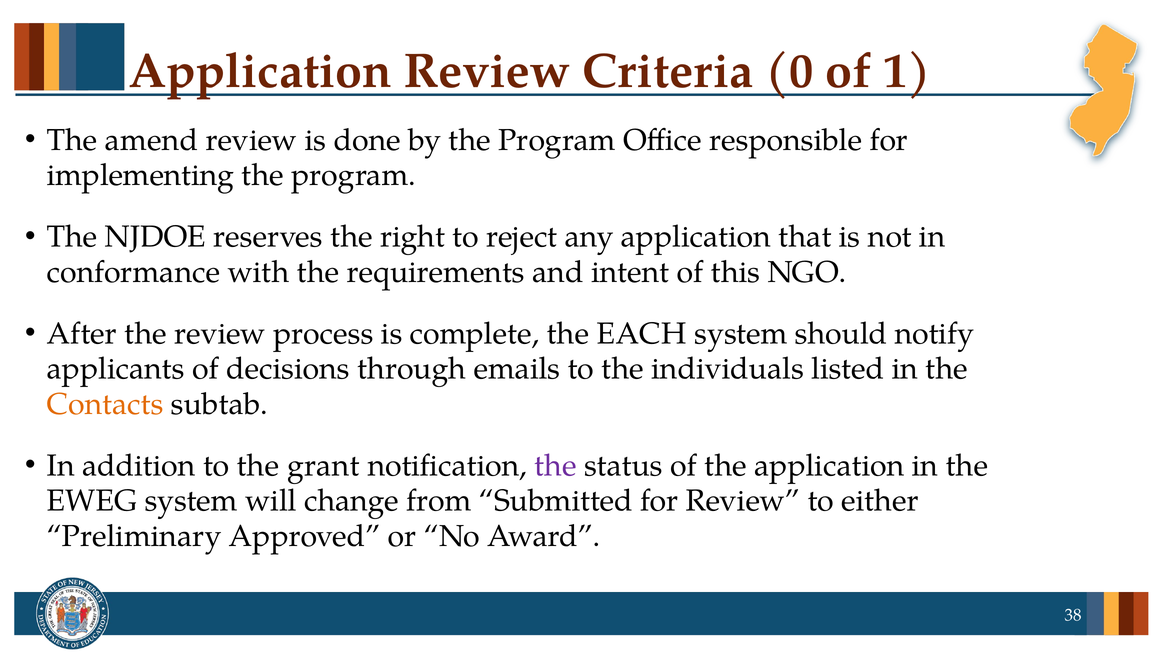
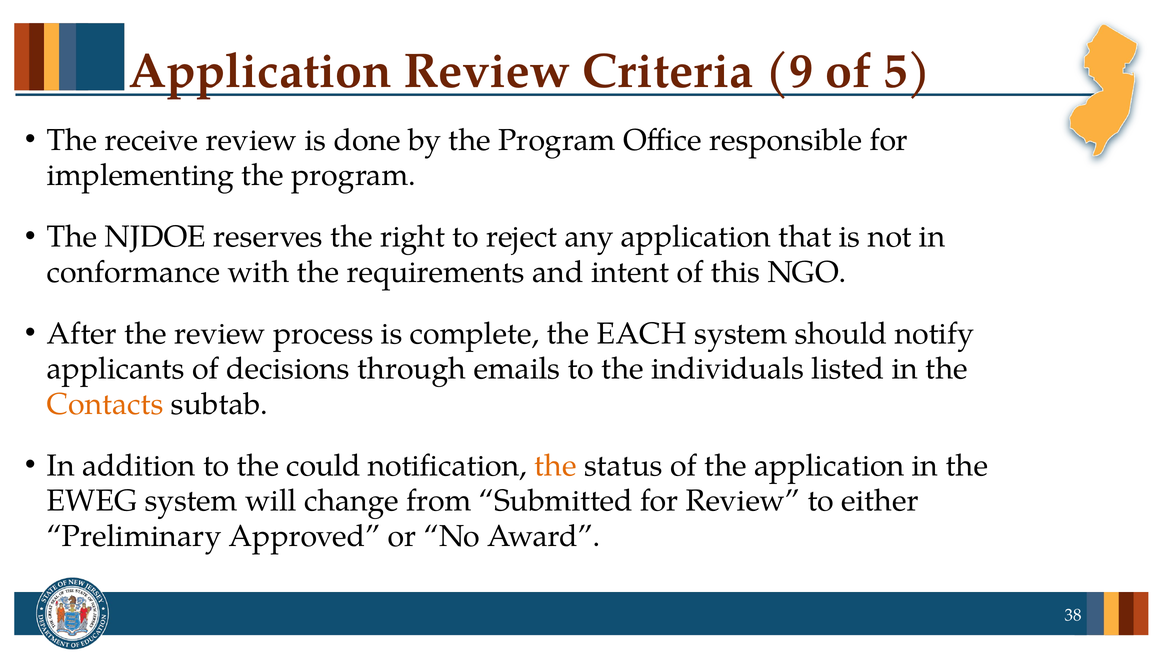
0: 0 -> 9
1: 1 -> 5
amend: amend -> receive
grant: grant -> could
the at (556, 466) colour: purple -> orange
